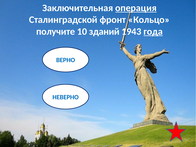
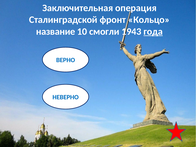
операция underline: present -> none
получите: получите -> название
зданий: зданий -> смогли
